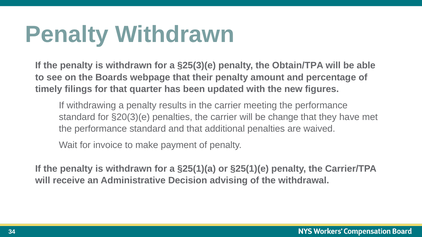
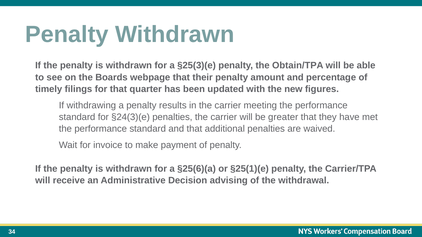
§20(3)(e: §20(3)(e -> §24(3)(e
change: change -> greater
§25(1)(a: §25(1)(a -> §25(6)(a
